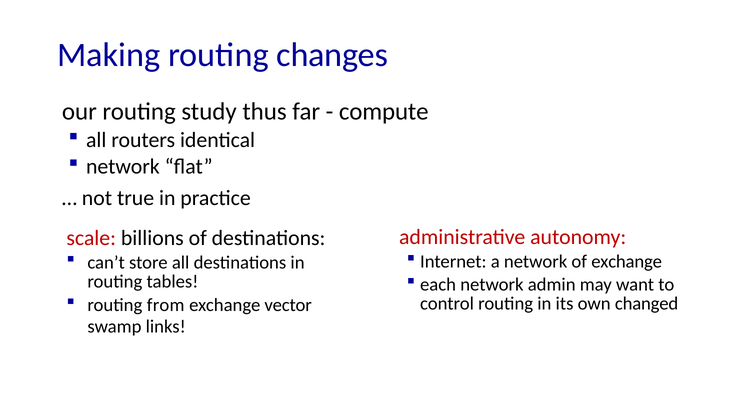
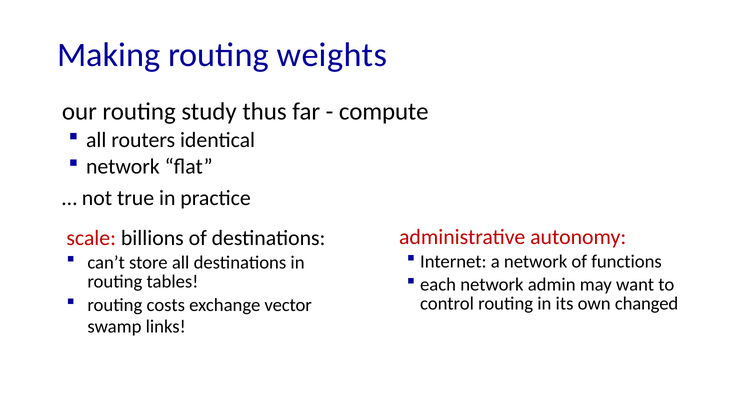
changes: changes -> weights
of exchange: exchange -> functions
from: from -> costs
